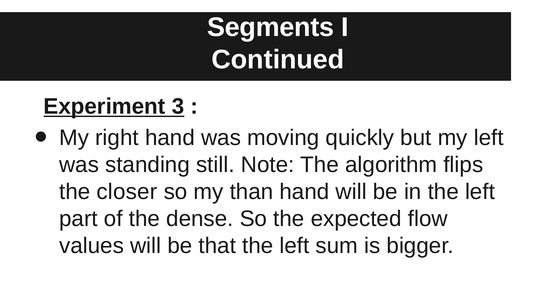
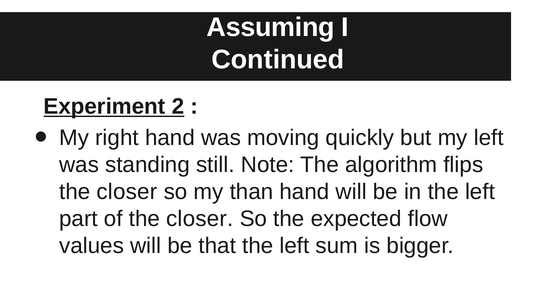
Segments: Segments -> Assuming
3: 3 -> 2
of the dense: dense -> closer
